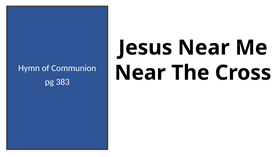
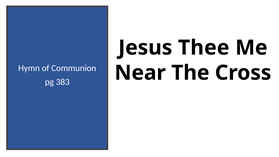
Jesus Near: Near -> Thee
